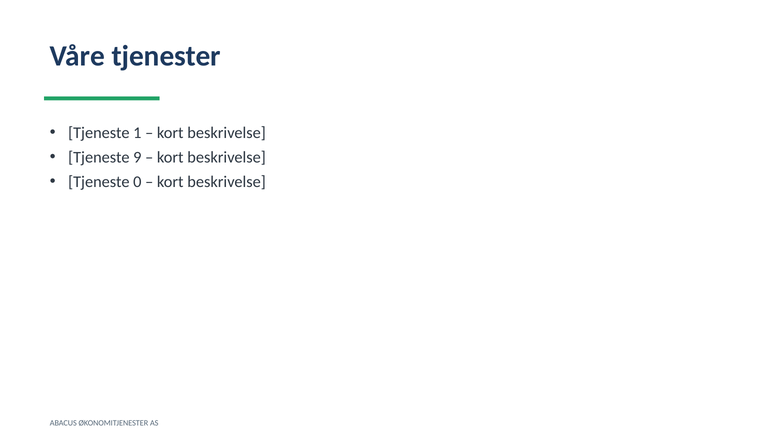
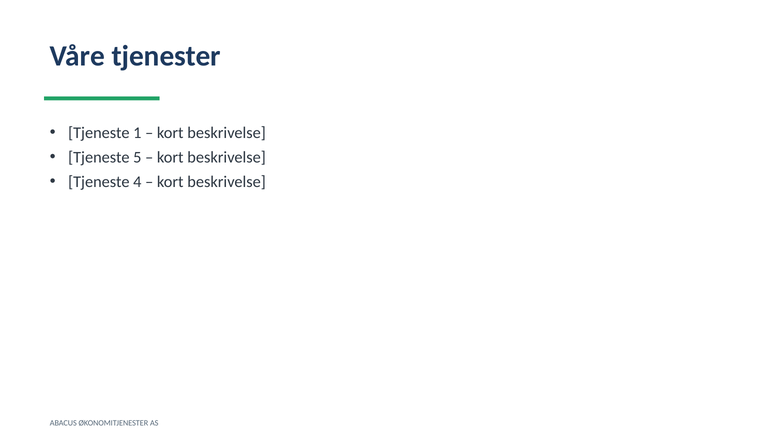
9: 9 -> 5
0: 0 -> 4
